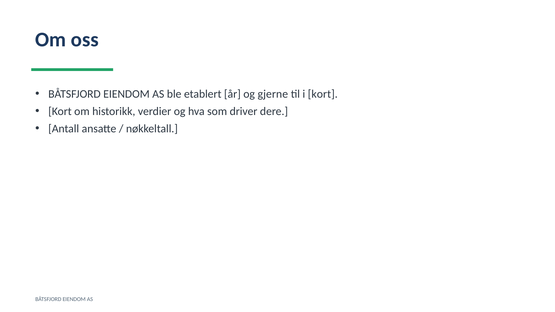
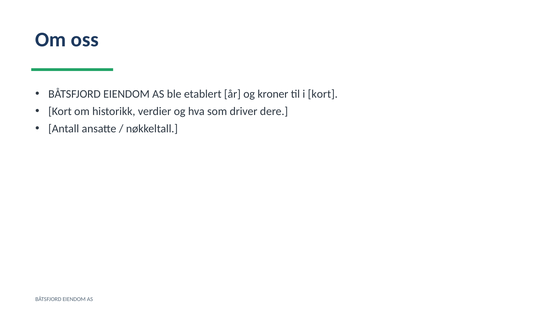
gjerne: gjerne -> kroner
